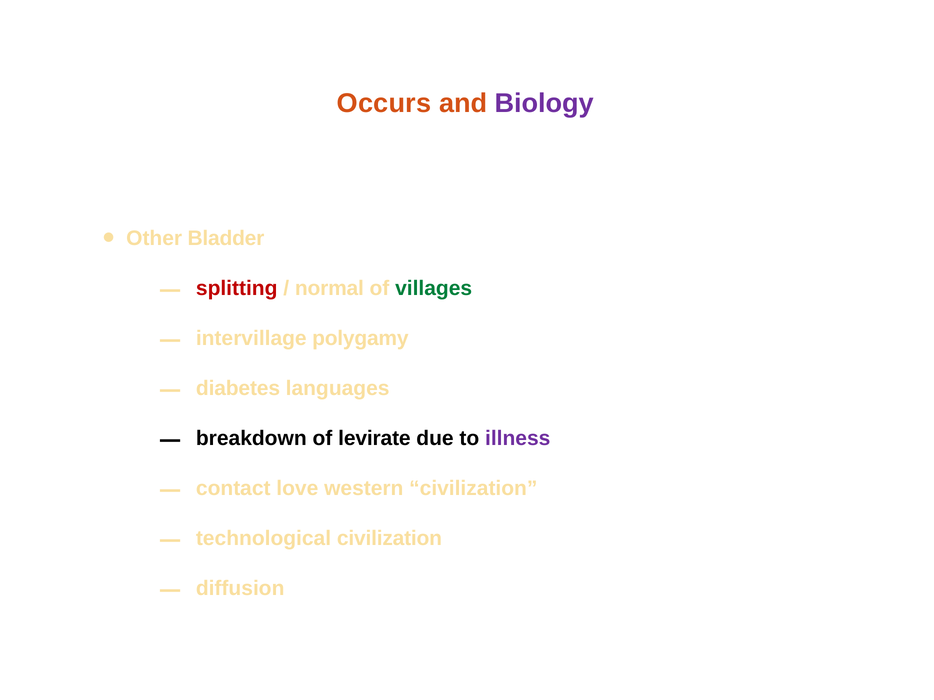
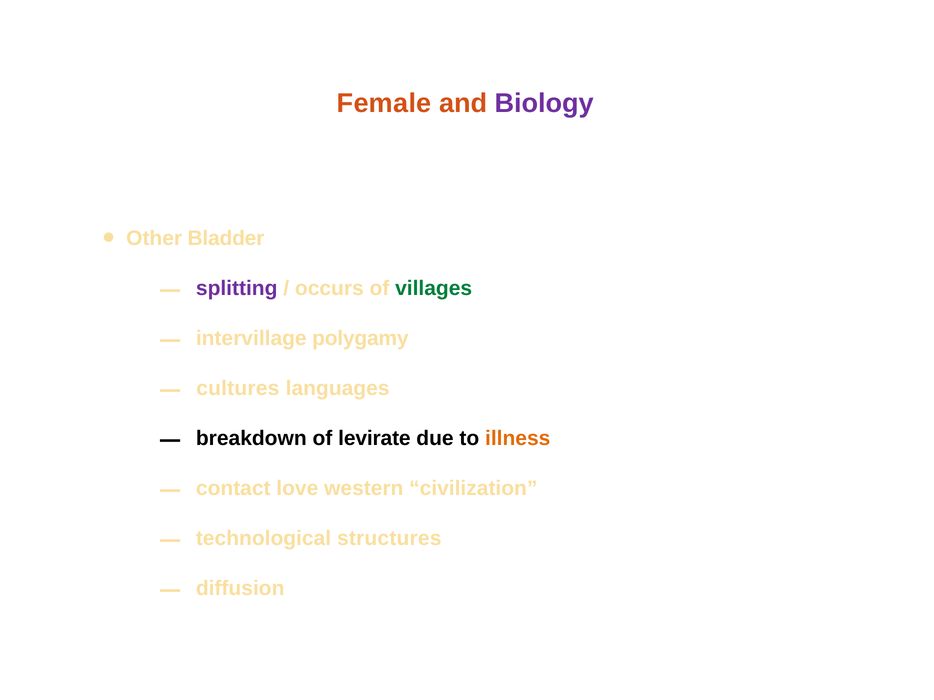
Occurs: Occurs -> Female
splitting colour: red -> purple
normal: normal -> occurs
diabetes: diabetes -> cultures
illness colour: purple -> orange
technological civilization: civilization -> structures
